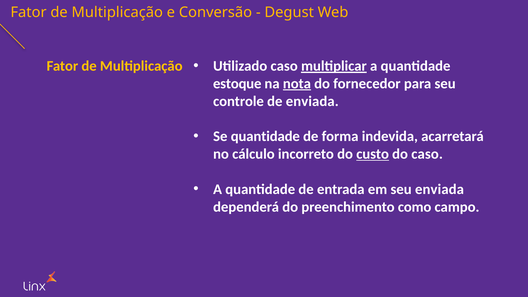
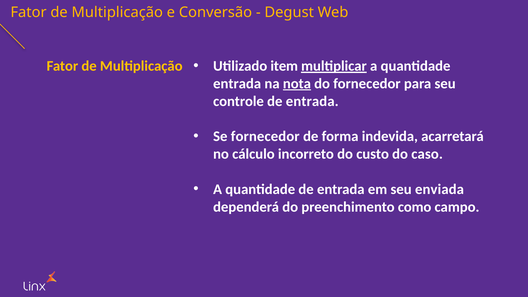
Utilizado caso: caso -> item
estoque at (237, 84): estoque -> entrada
controle de enviada: enviada -> entrada
Se quantidade: quantidade -> fornecedor
custo underline: present -> none
